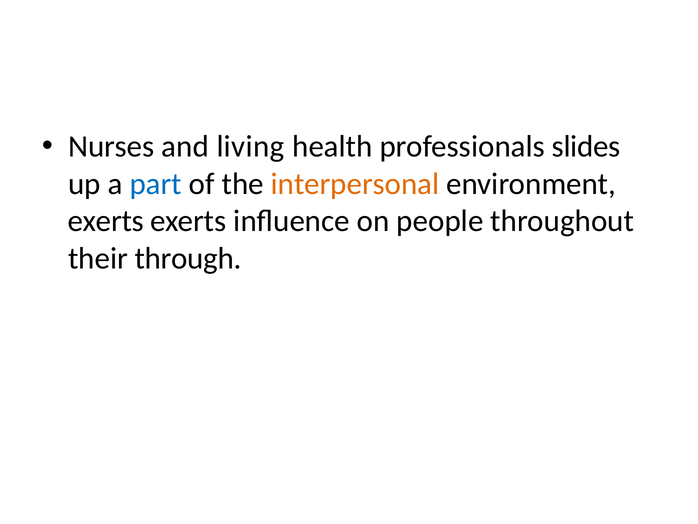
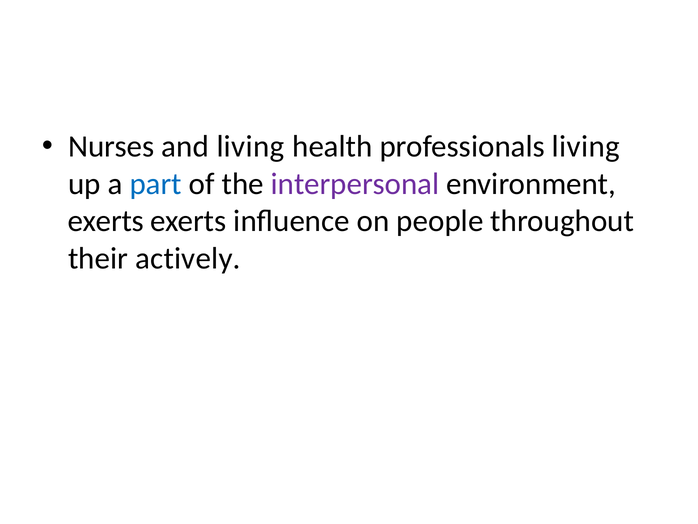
professionals slides: slides -> living
interpersonal colour: orange -> purple
through: through -> actively
